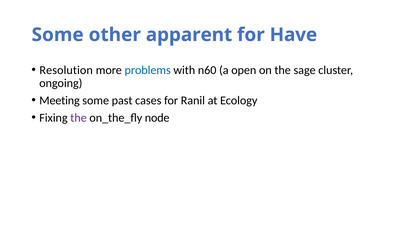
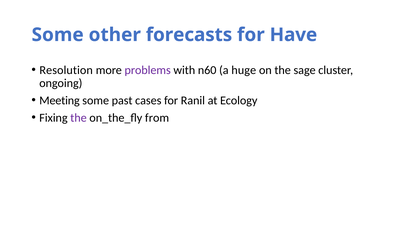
apparent: apparent -> forecasts
problems colour: blue -> purple
open: open -> huge
node: node -> from
